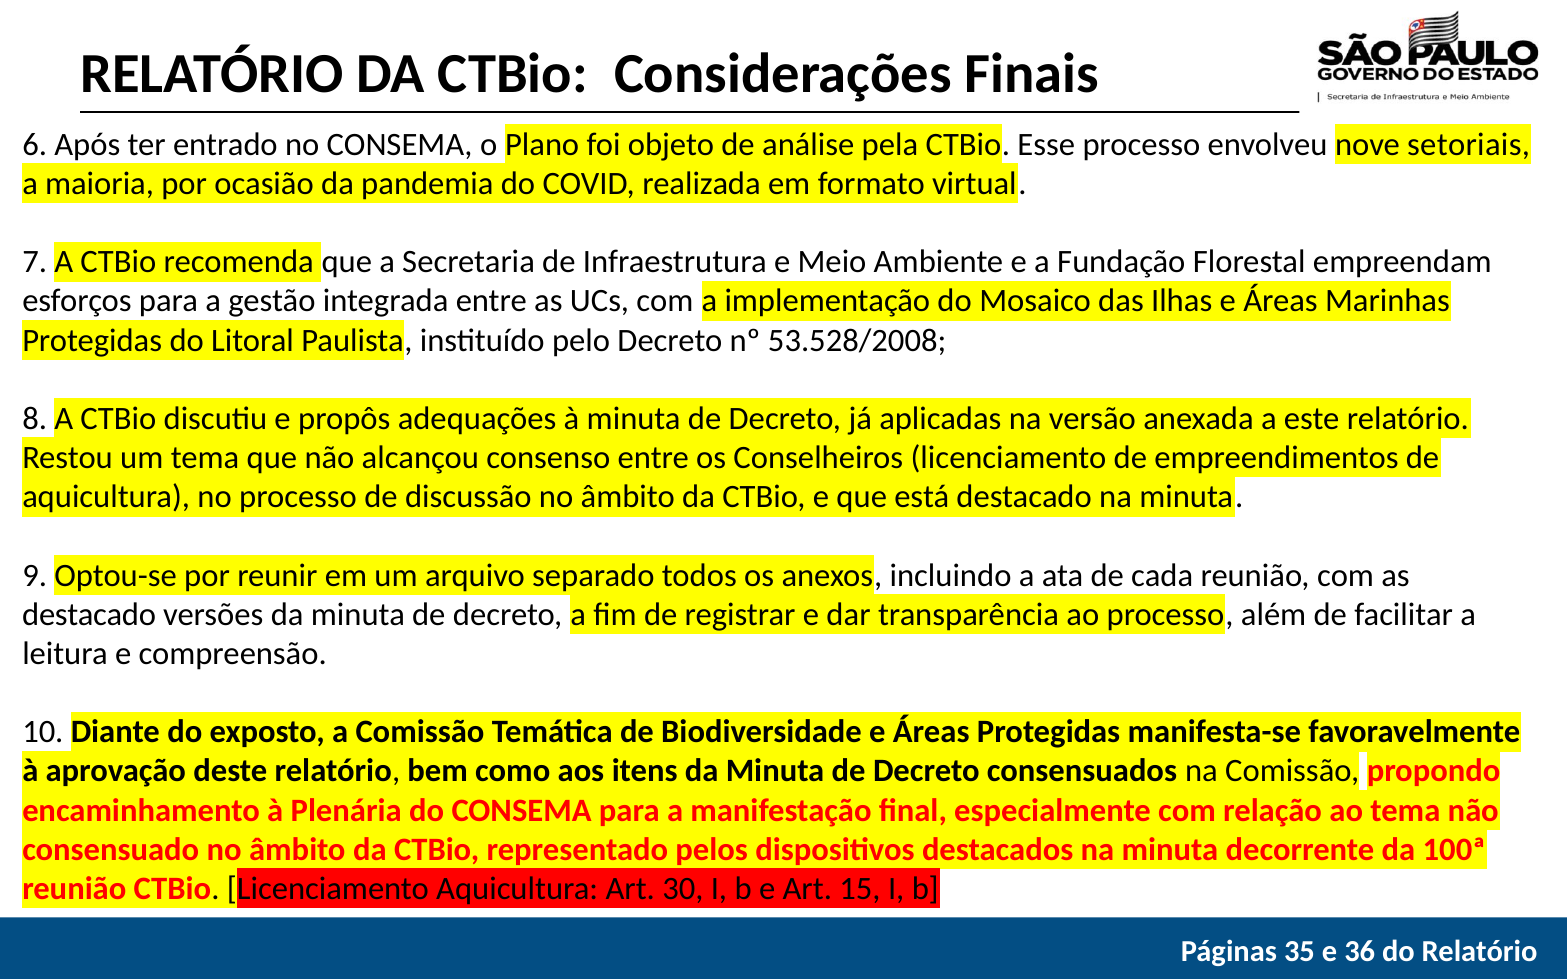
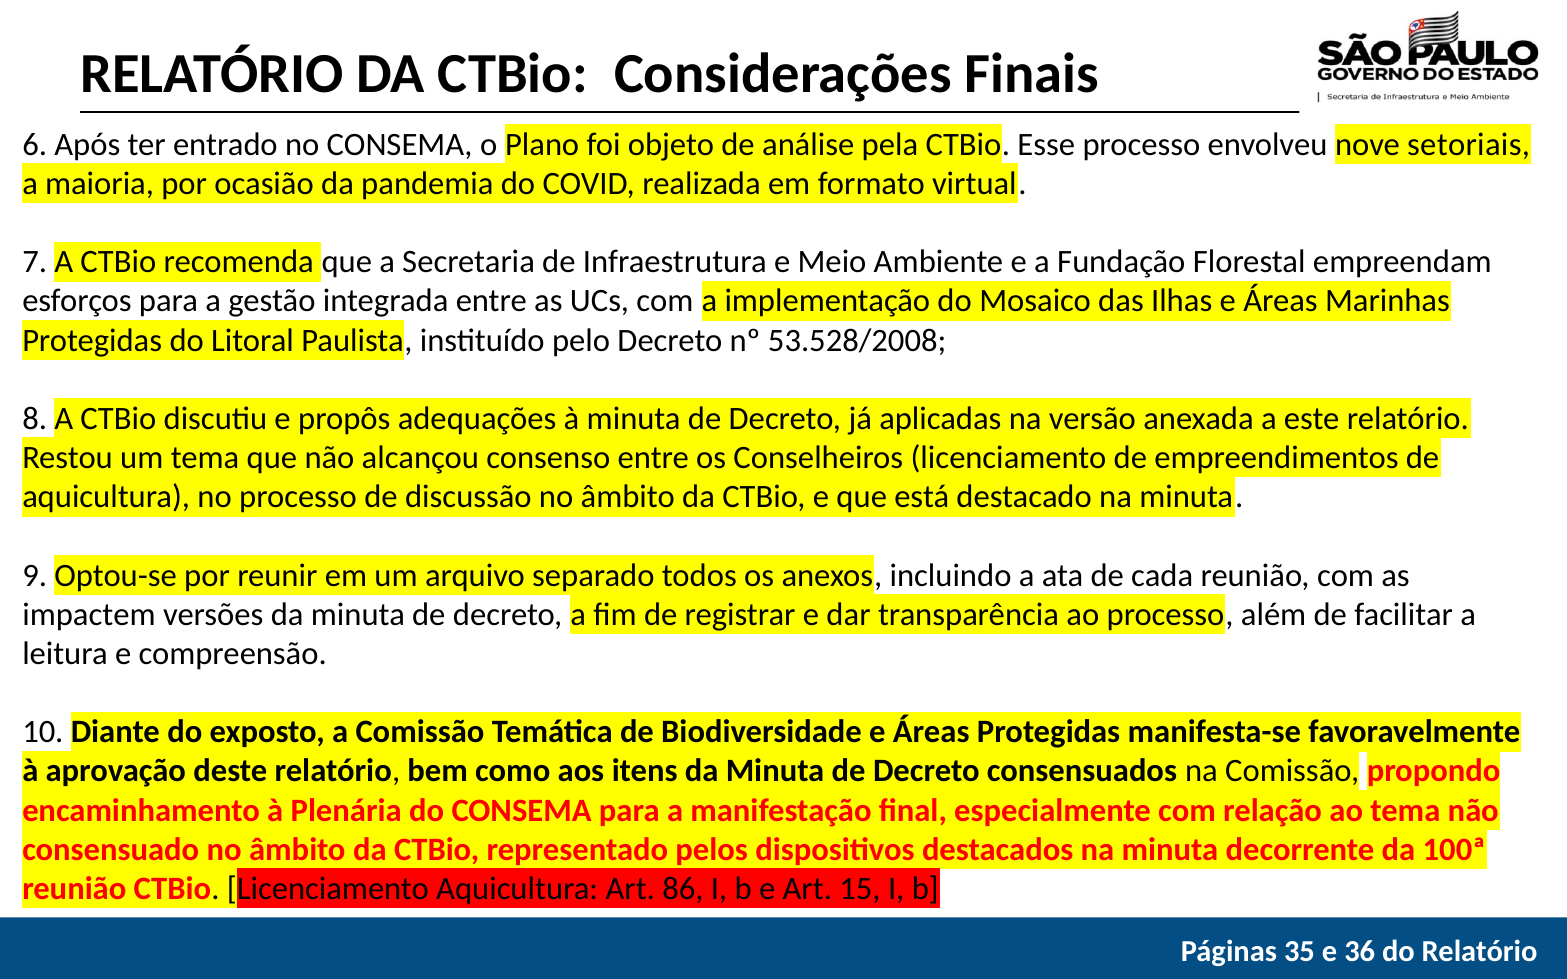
destacado at (89, 615): destacado -> impactem
30: 30 -> 86
